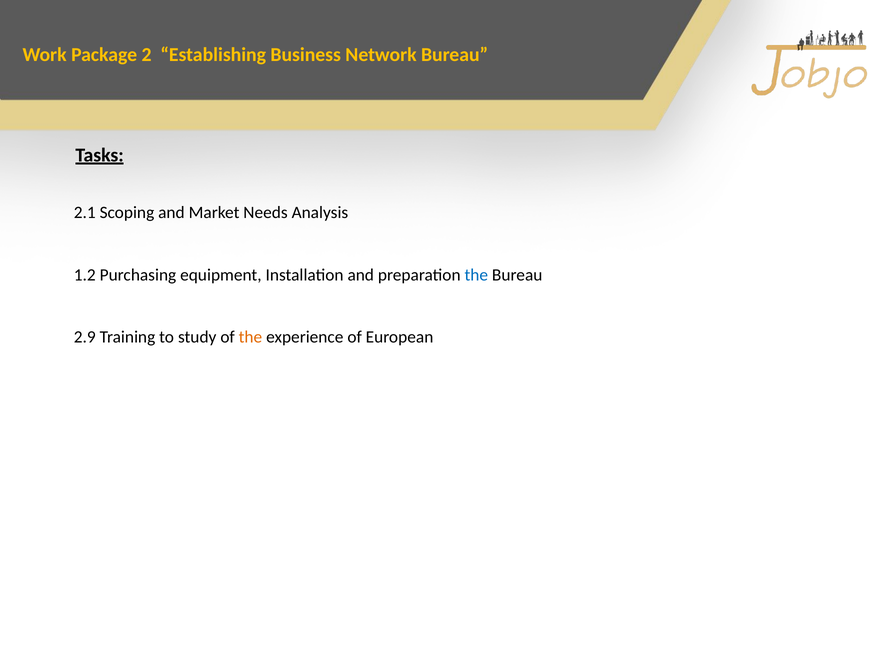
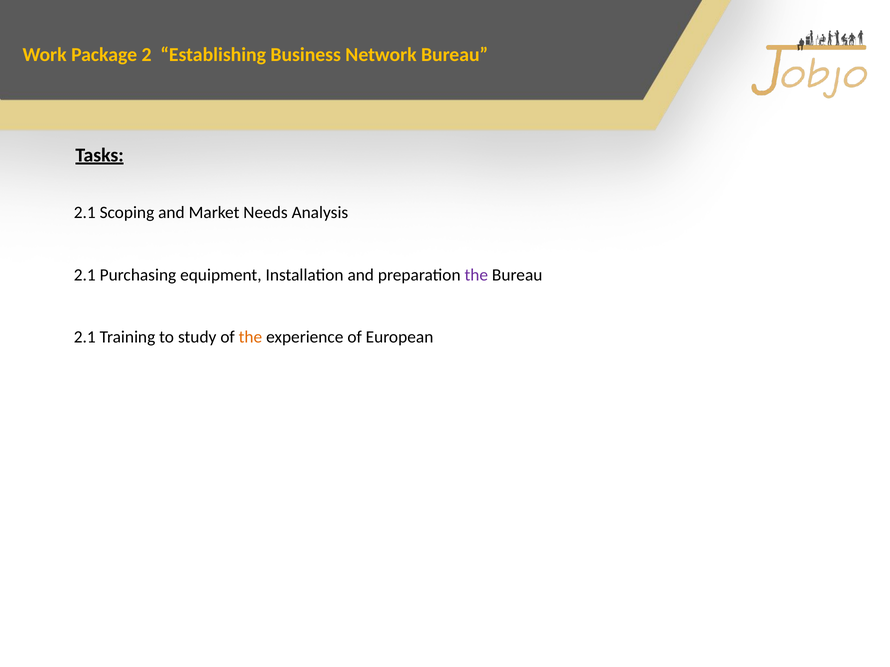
1.2 at (85, 275): 1.2 -> 2.1
the at (476, 275) colour: blue -> purple
2.9 at (85, 337): 2.9 -> 2.1
